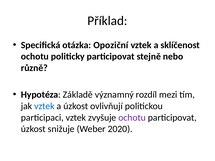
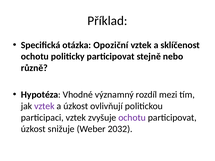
Základě: Základě -> Vhodné
vztek at (44, 106) colour: blue -> purple
2020: 2020 -> 2032
